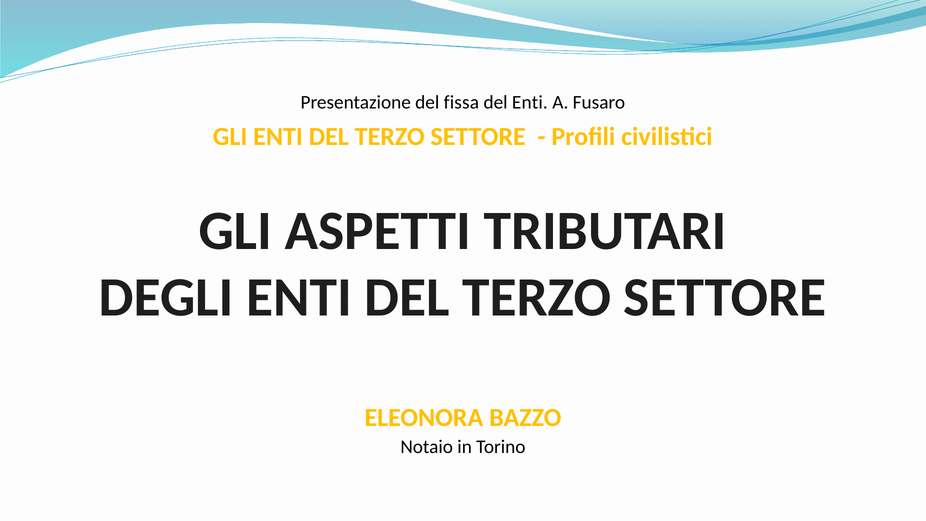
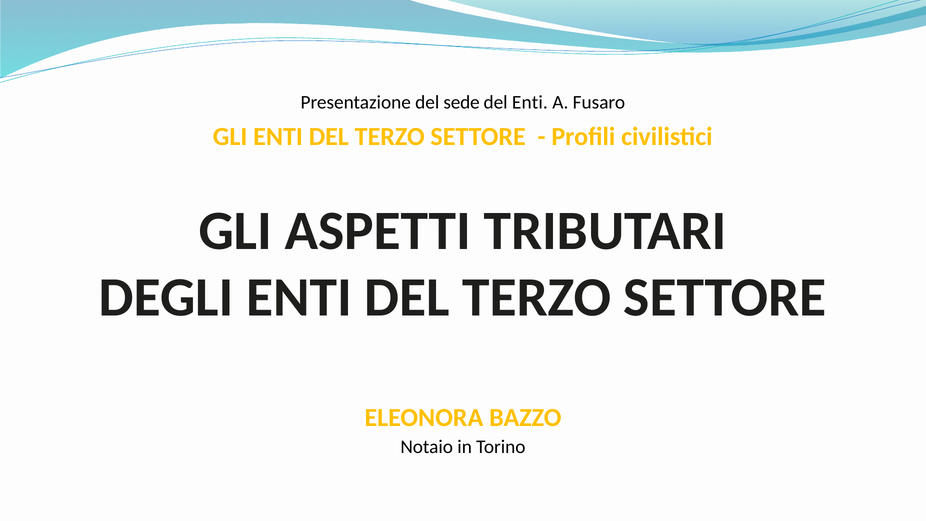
fissa: fissa -> sede
